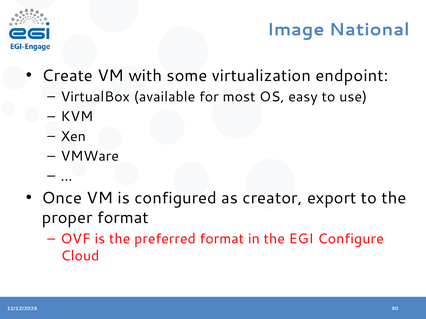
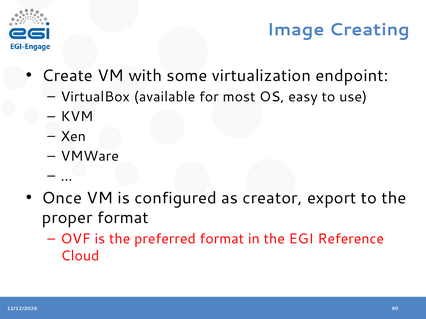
National: National -> Creating
Configure: Configure -> Reference
